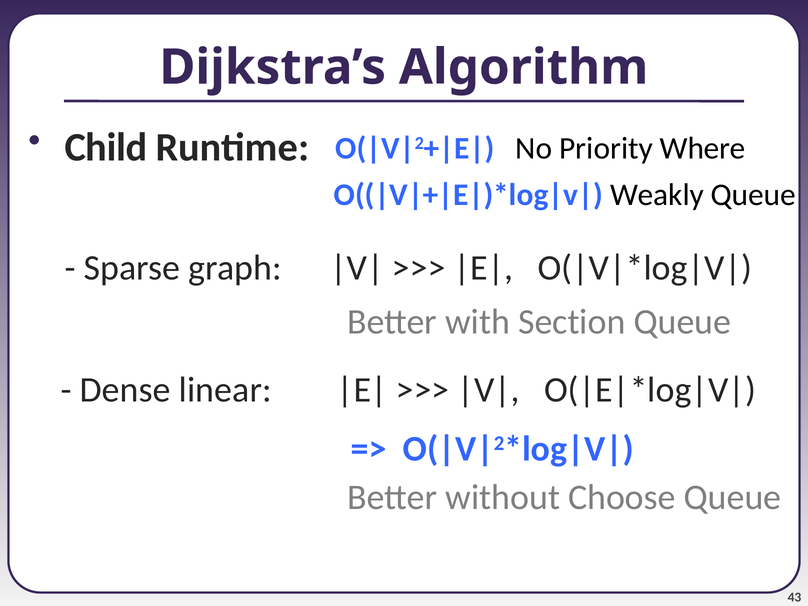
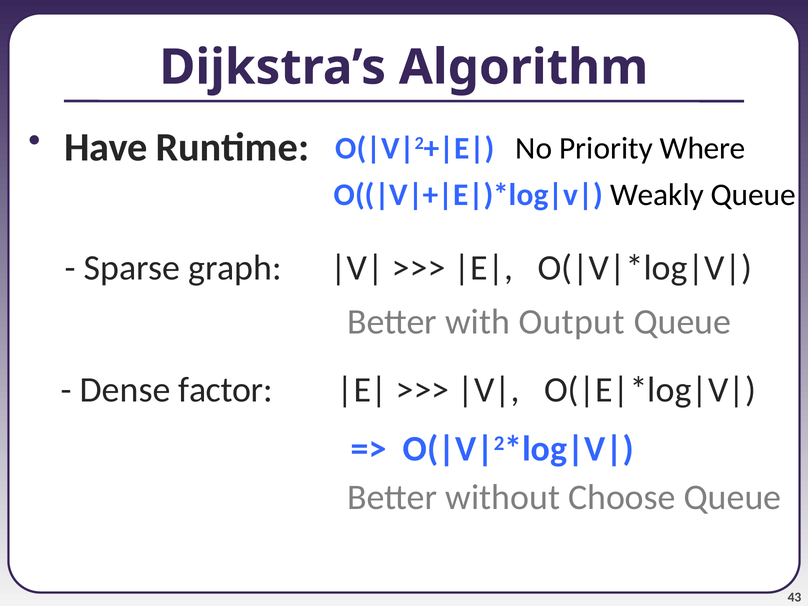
Child: Child -> Have
Section: Section -> Output
linear: linear -> factor
